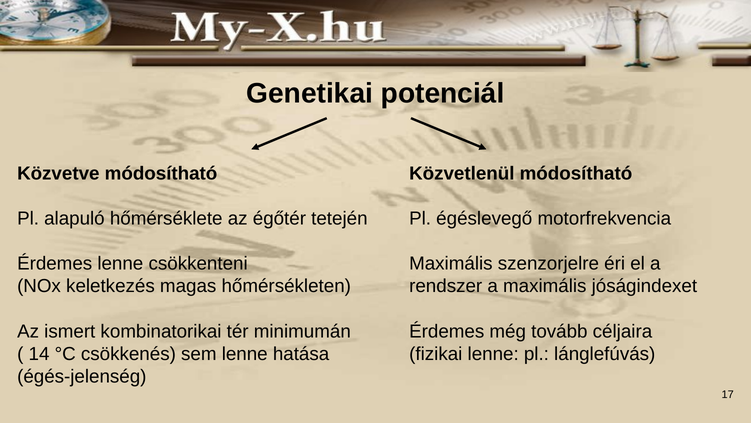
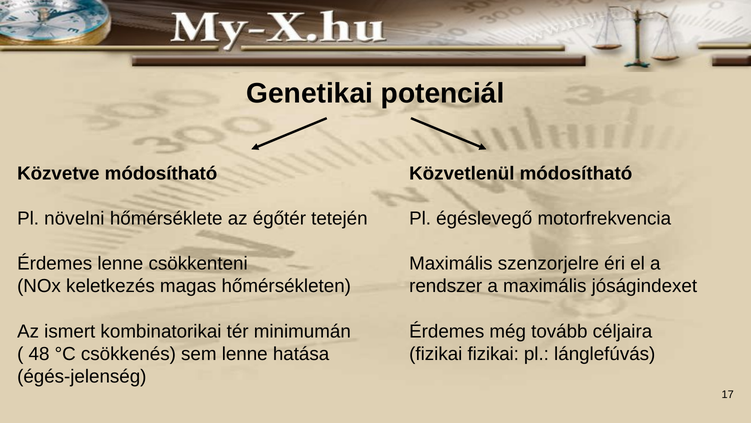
alapuló: alapuló -> növelni
14: 14 -> 48
fizikai lenne: lenne -> fizikai
